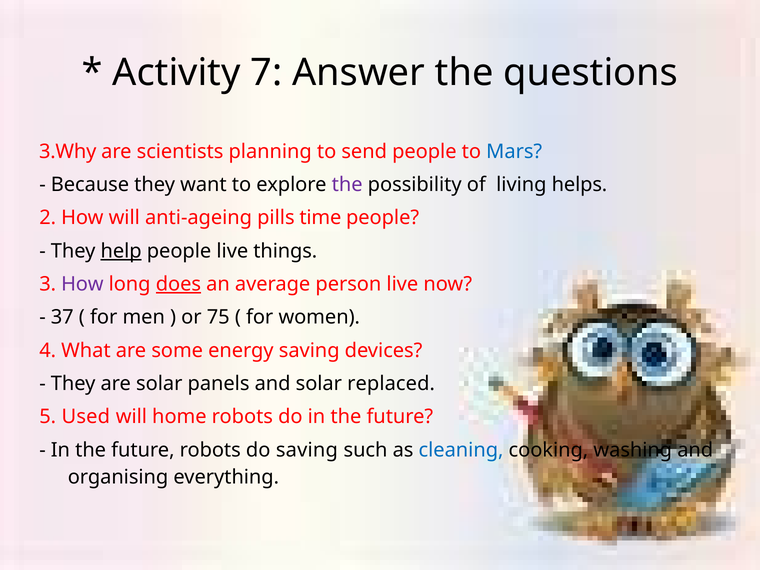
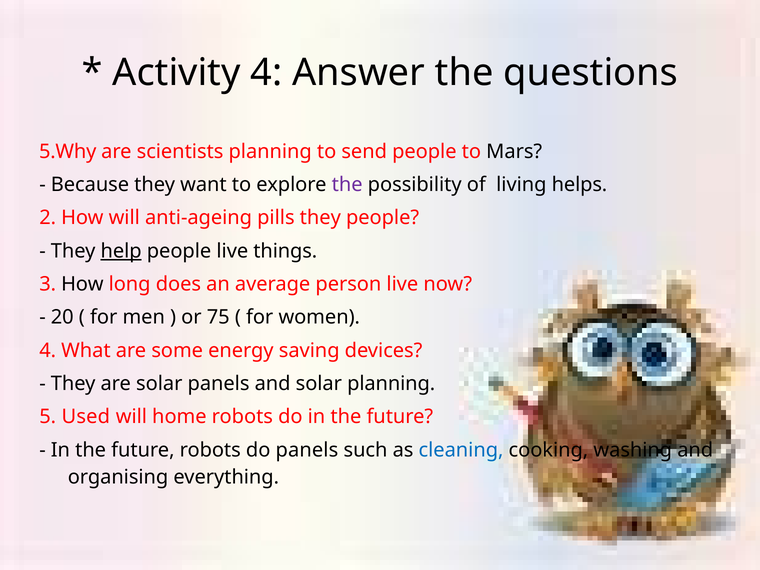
Activity 7: 7 -> 4
3.Why: 3.Why -> 5.Why
Mars colour: blue -> black
pills time: time -> they
How at (82, 284) colour: purple -> black
does underline: present -> none
37: 37 -> 20
solar replaced: replaced -> planning
do saving: saving -> panels
